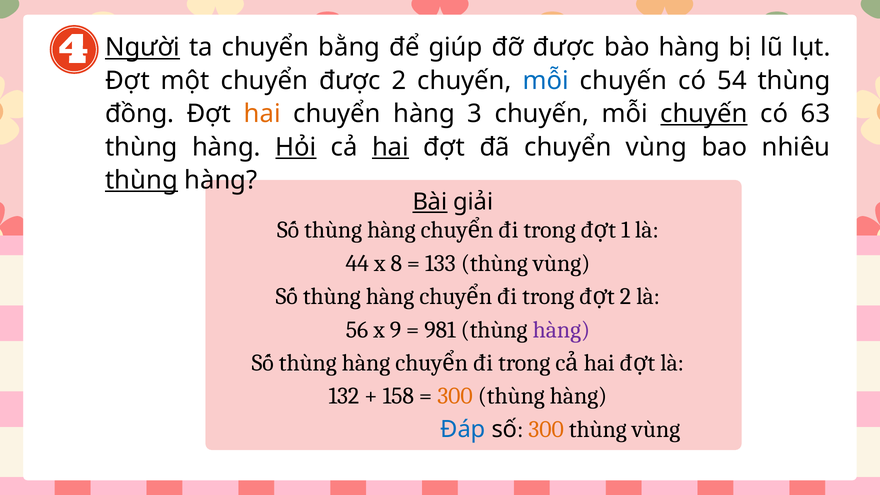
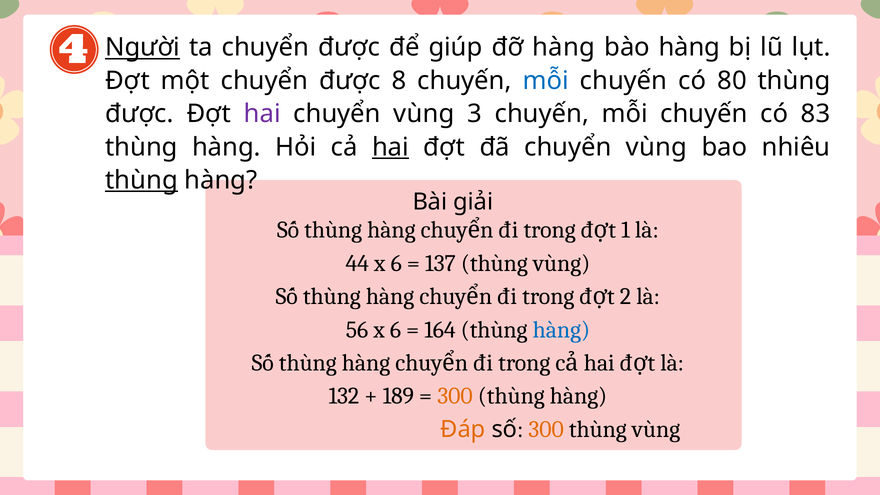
ta chuyển bằng: bằng -> được
đỡ được: được -> hàng
được 2: 2 -> 8
54: 54 -> 80
đồng at (140, 114): đồng -> được
hai at (262, 114) colour: orange -> purple
hàng at (424, 114): hàng -> vùng
chuyến at (704, 114) underline: present -> none
63: 63 -> 83
Hỏi underline: present -> none
Bài underline: present -> none
44 x 8: 8 -> 6
133: 133 -> 137
56 x 9: 9 -> 6
981: 981 -> 164
hàng at (561, 330) colour: purple -> blue
158: 158 -> 189
Đáp colour: blue -> orange
